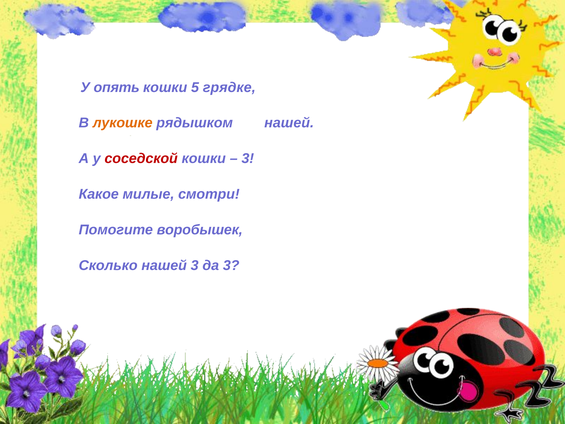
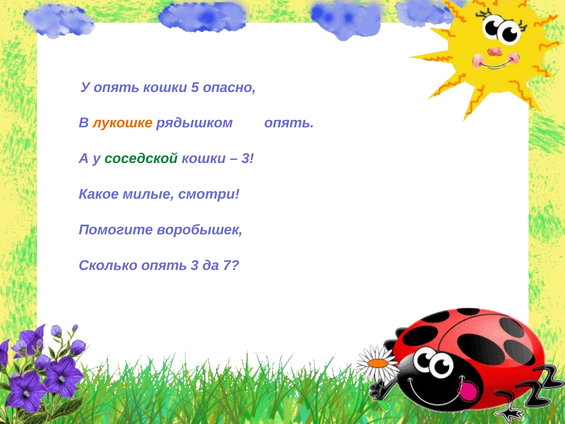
грядке: грядке -> опасно
рядышком нашей: нашей -> опять
соседской colour: red -> green
Сколько нашей: нашей -> опять
да 3: 3 -> 7
